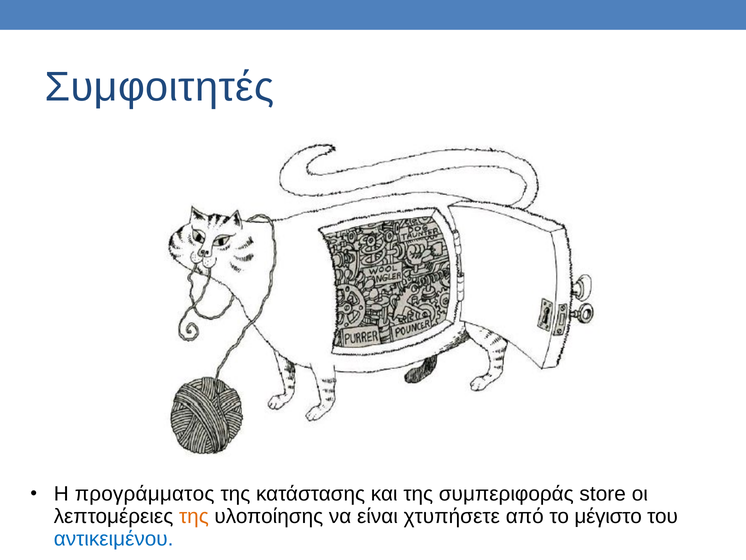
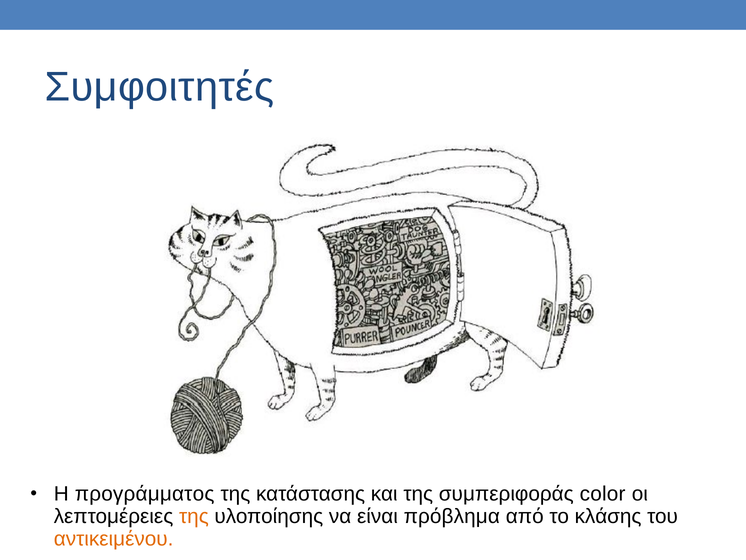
store: store -> color
χτυπήσετε: χτυπήσετε -> πρόβλημα
μέγιστο: μέγιστο -> κλάσης
αντικειμένου colour: blue -> orange
